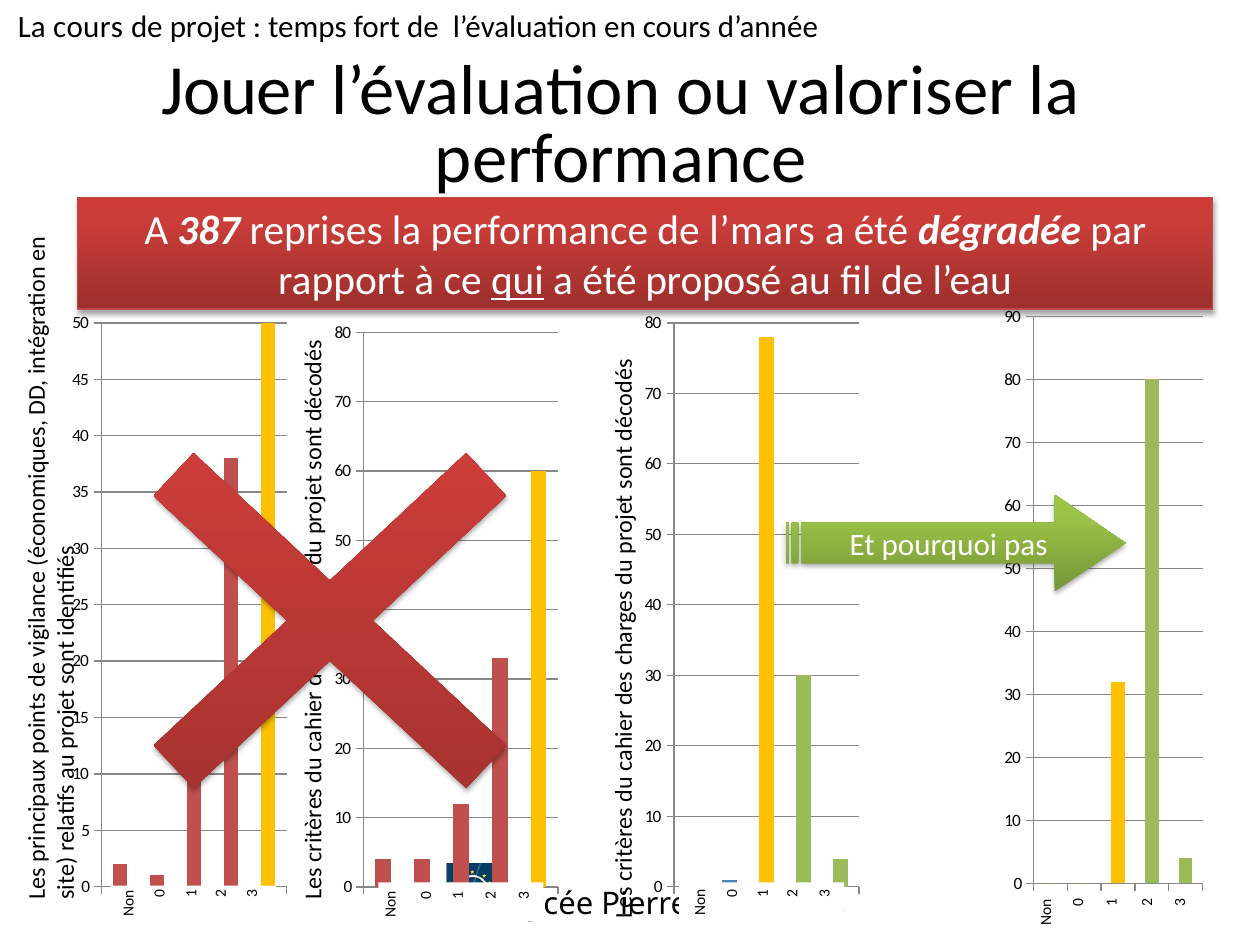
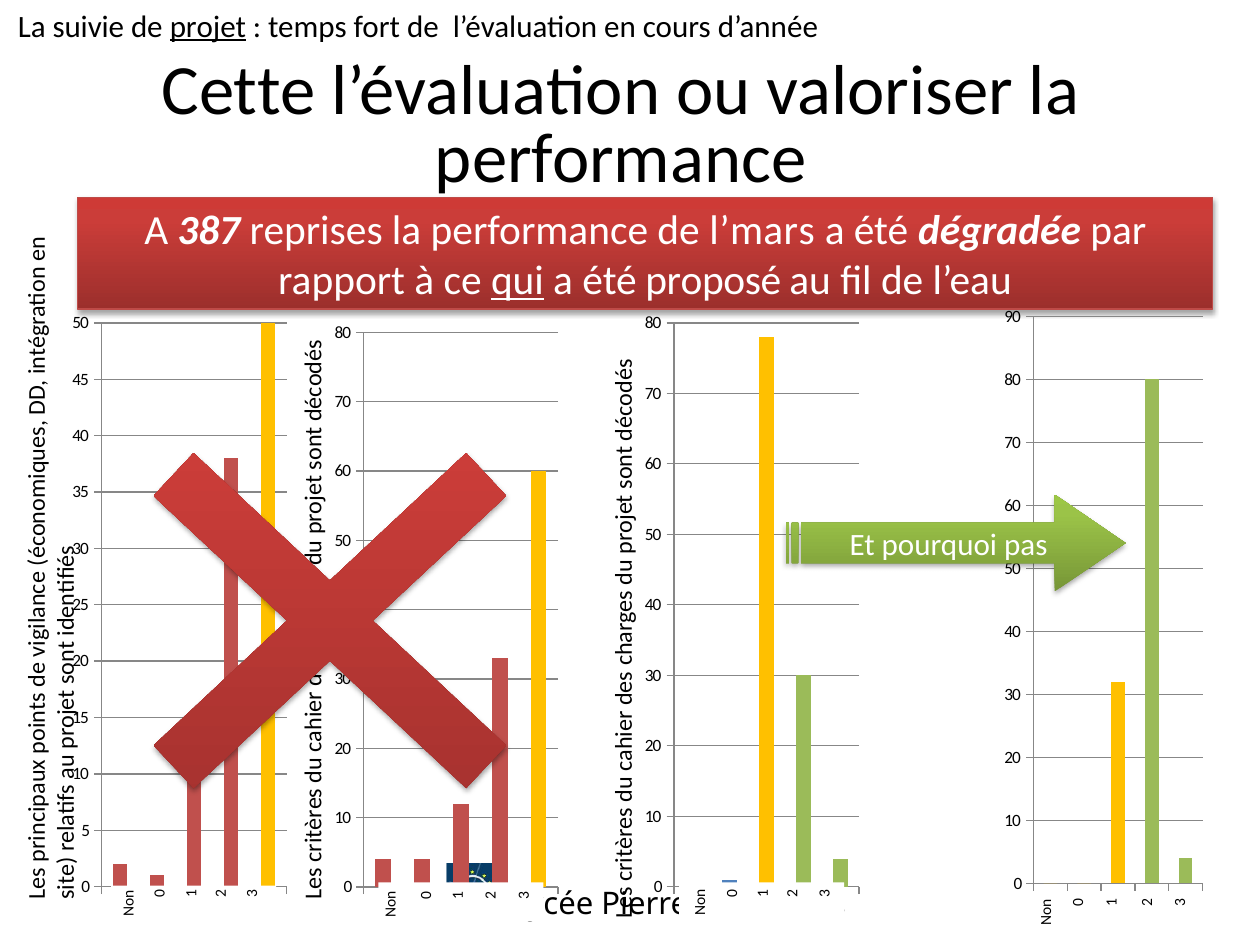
La cours: cours -> suivie
projet underline: none -> present
Jouer: Jouer -> Cette
